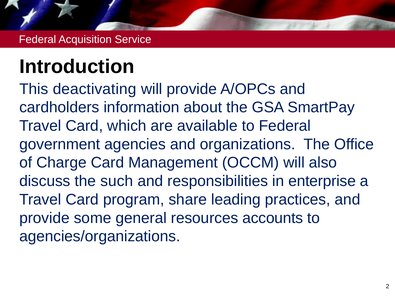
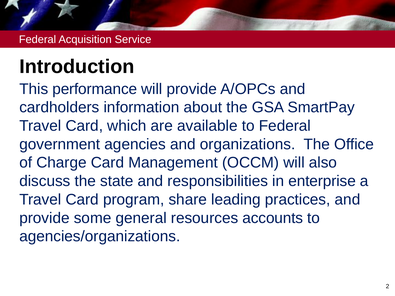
deactivating: deactivating -> performance
such: such -> state
